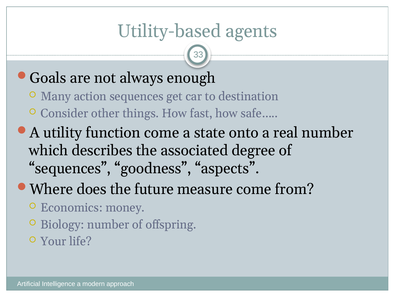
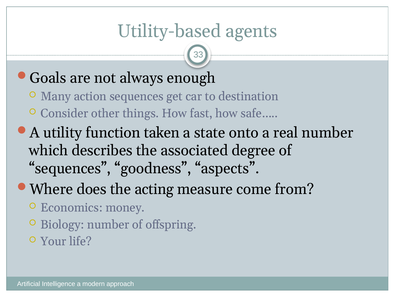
function come: come -> taken
future: future -> acting
